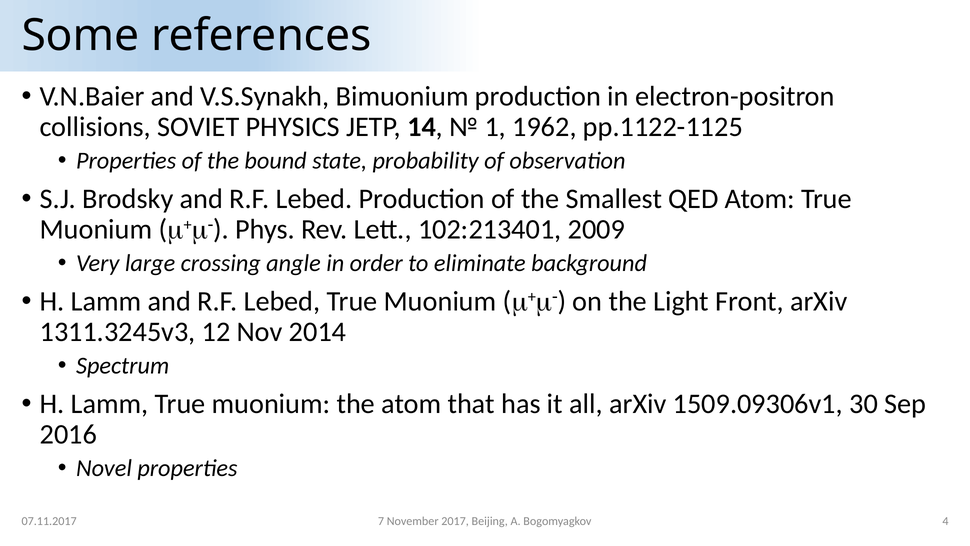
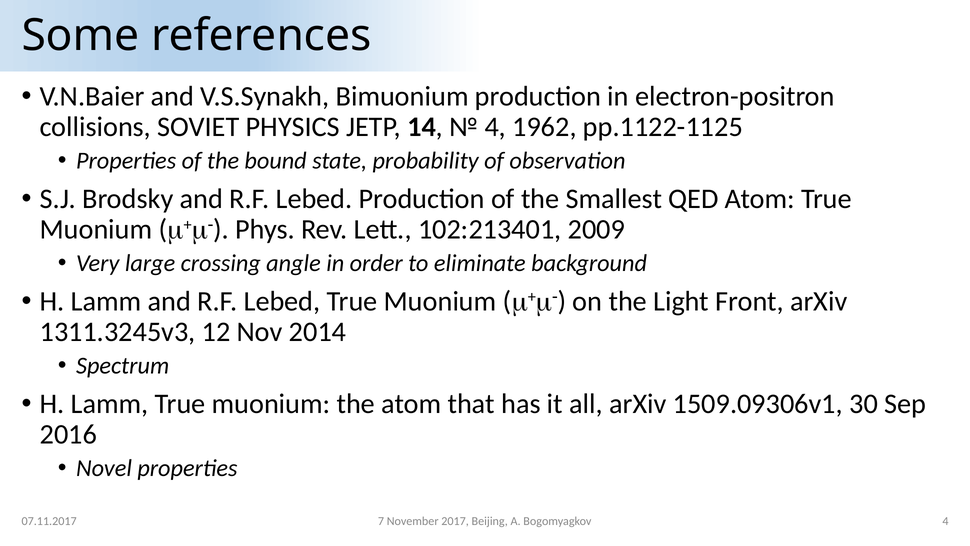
1 at (495, 127): 1 -> 4
